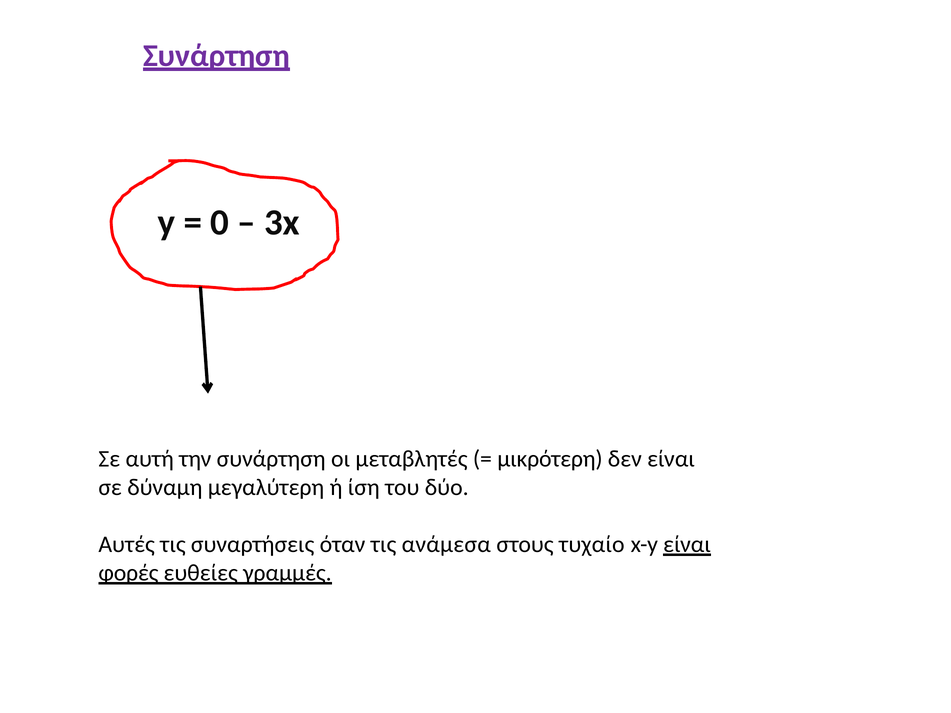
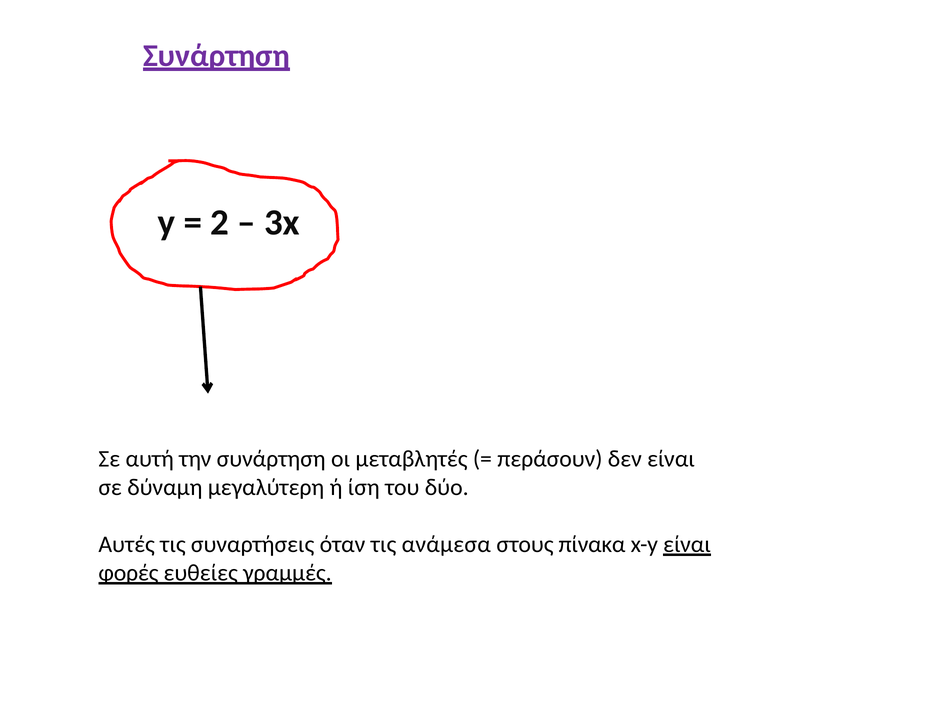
0: 0 -> 2
μικρότερη: μικρότερη -> περάσουν
τυχαίο: τυχαίο -> πίνακα
